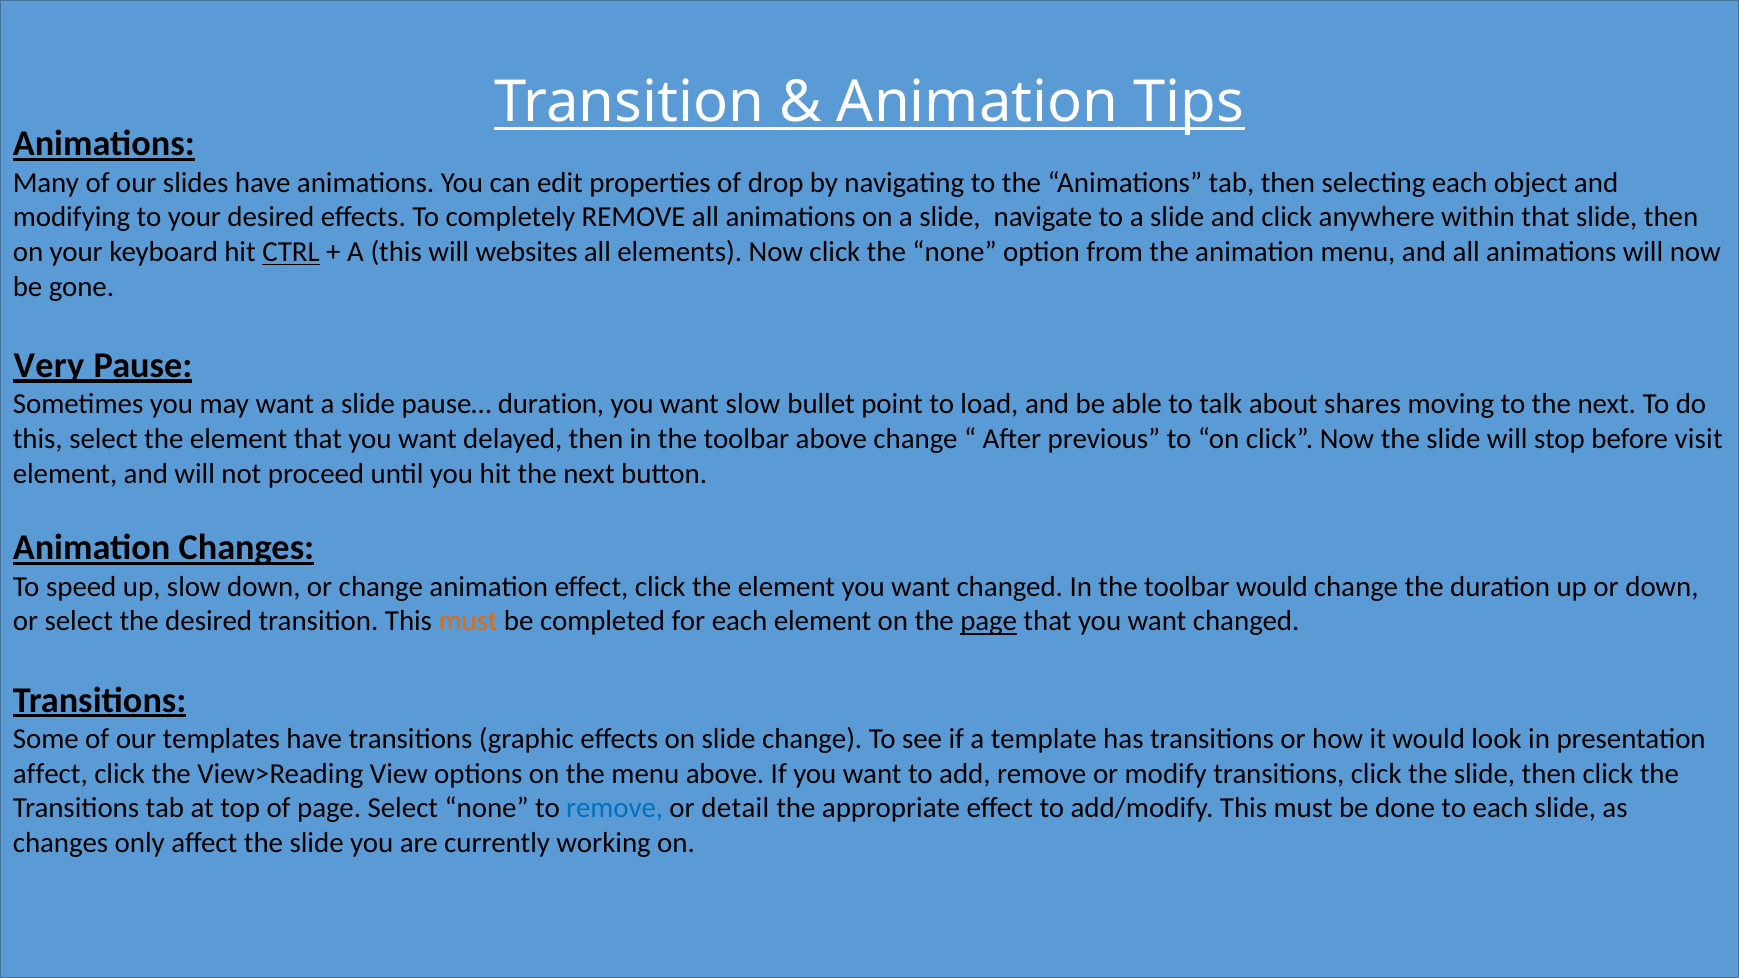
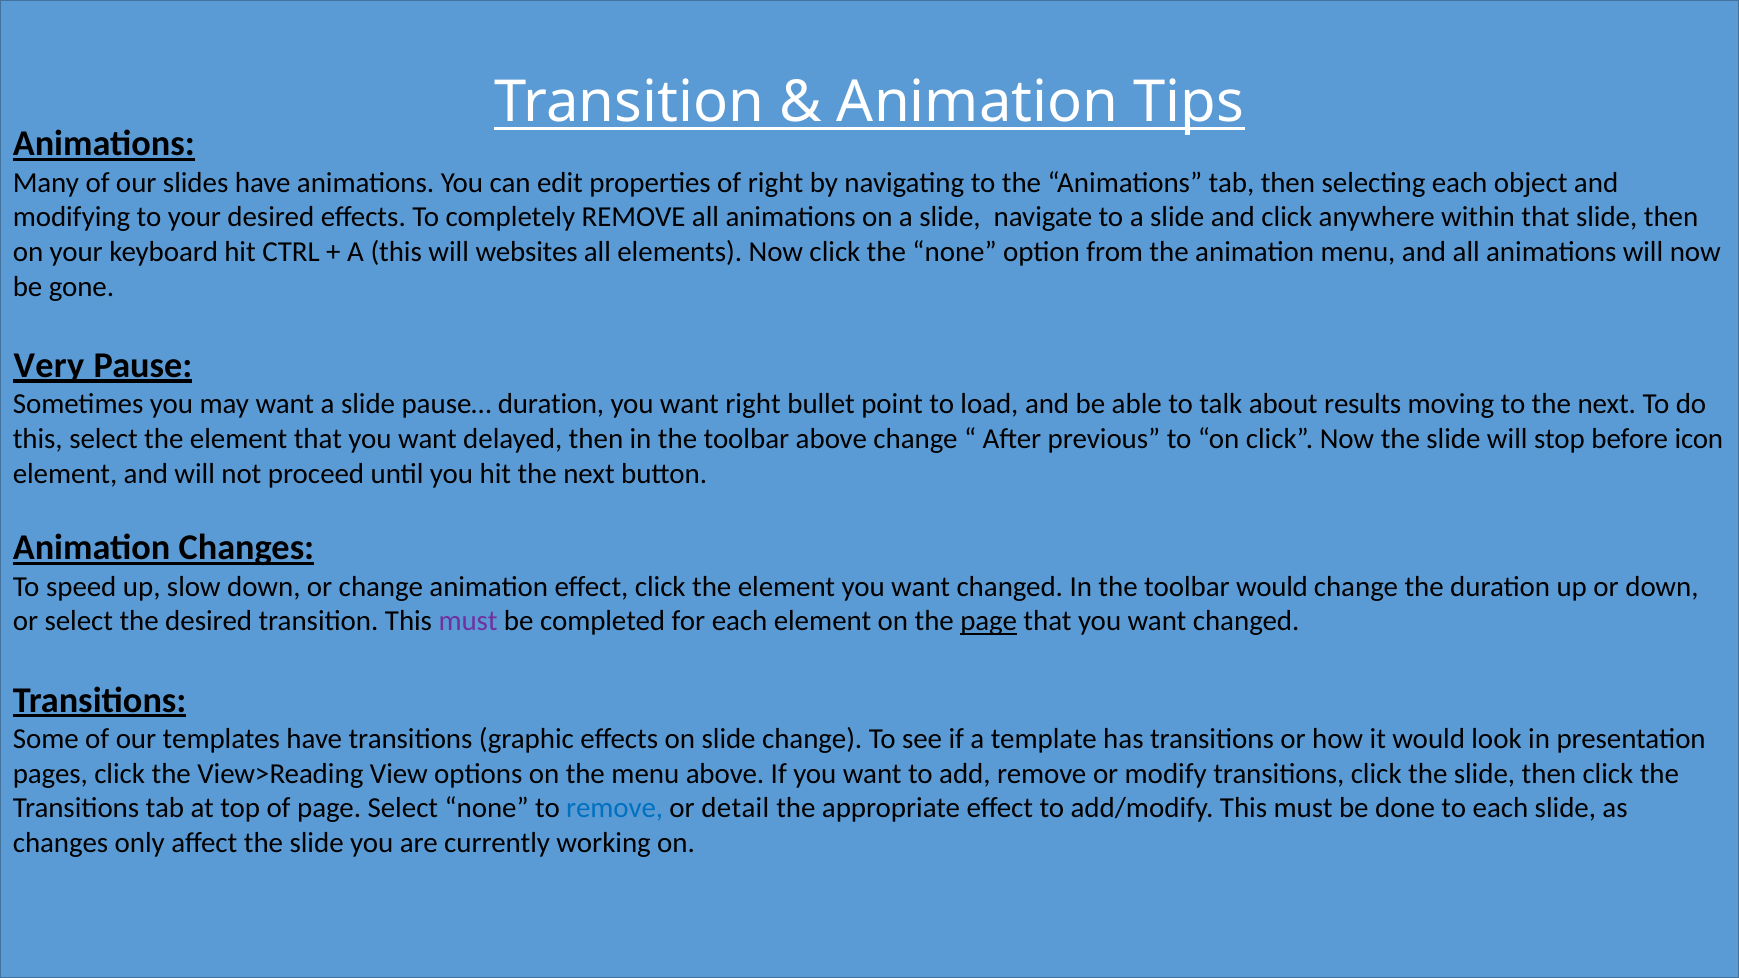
of drop: drop -> right
CTRL underline: present -> none
want slow: slow -> right
shares: shares -> results
visit: visit -> icon
must at (468, 621) colour: orange -> purple
affect at (50, 774): affect -> pages
